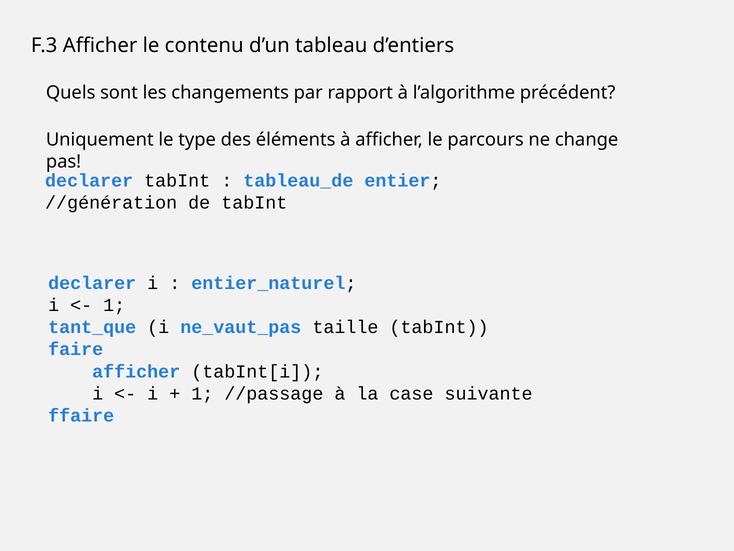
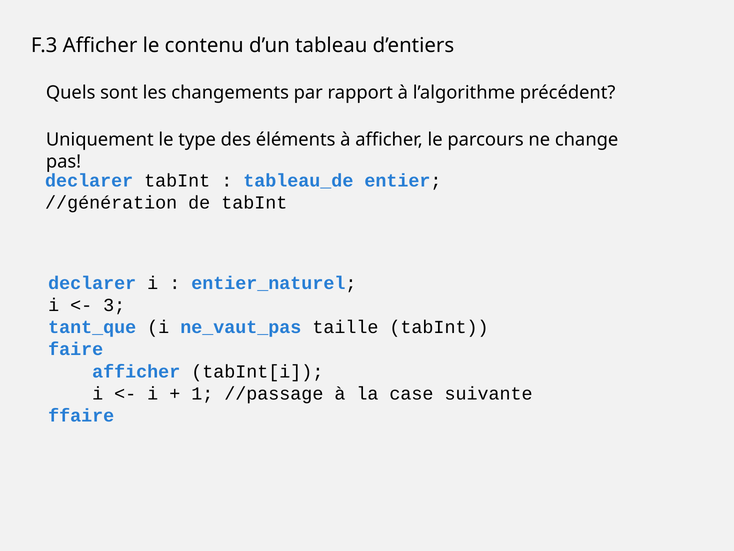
1 at (114, 305): 1 -> 3
